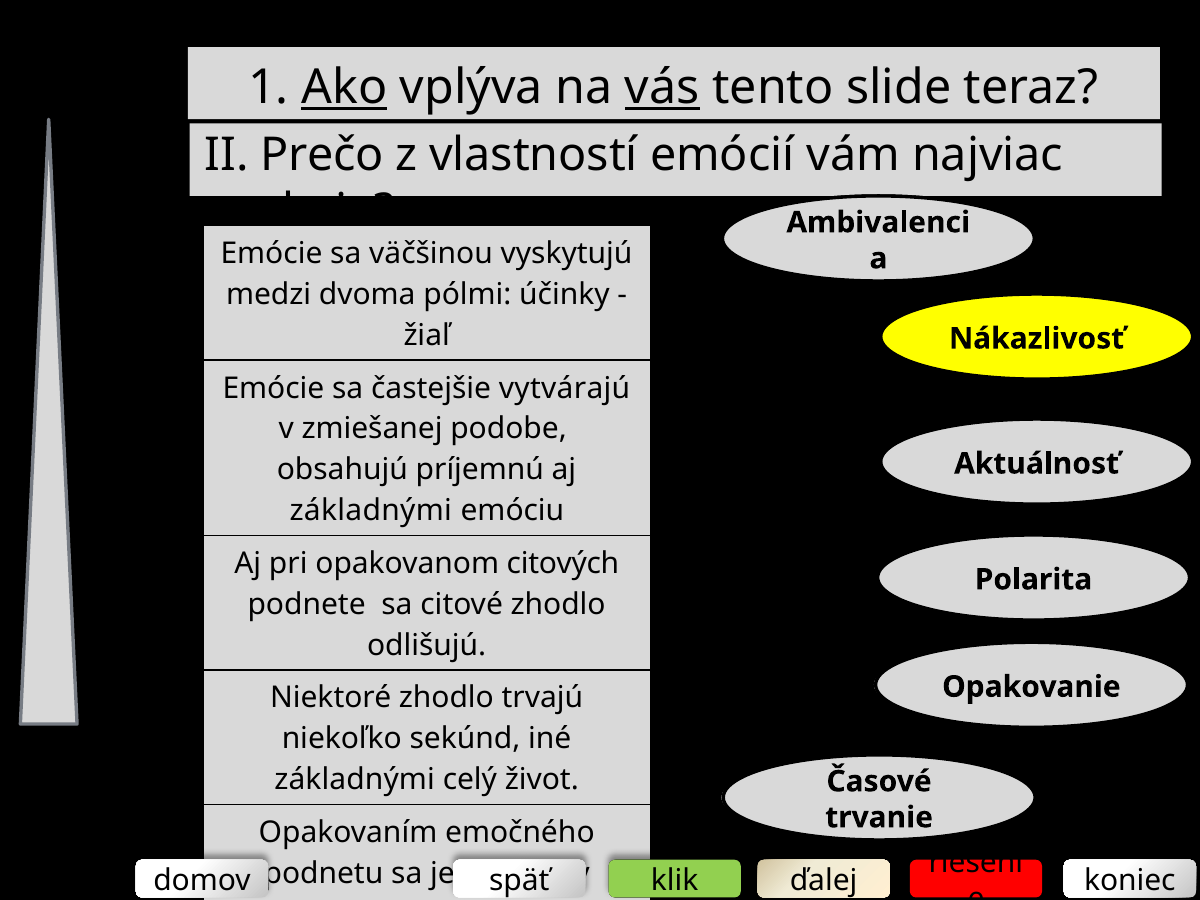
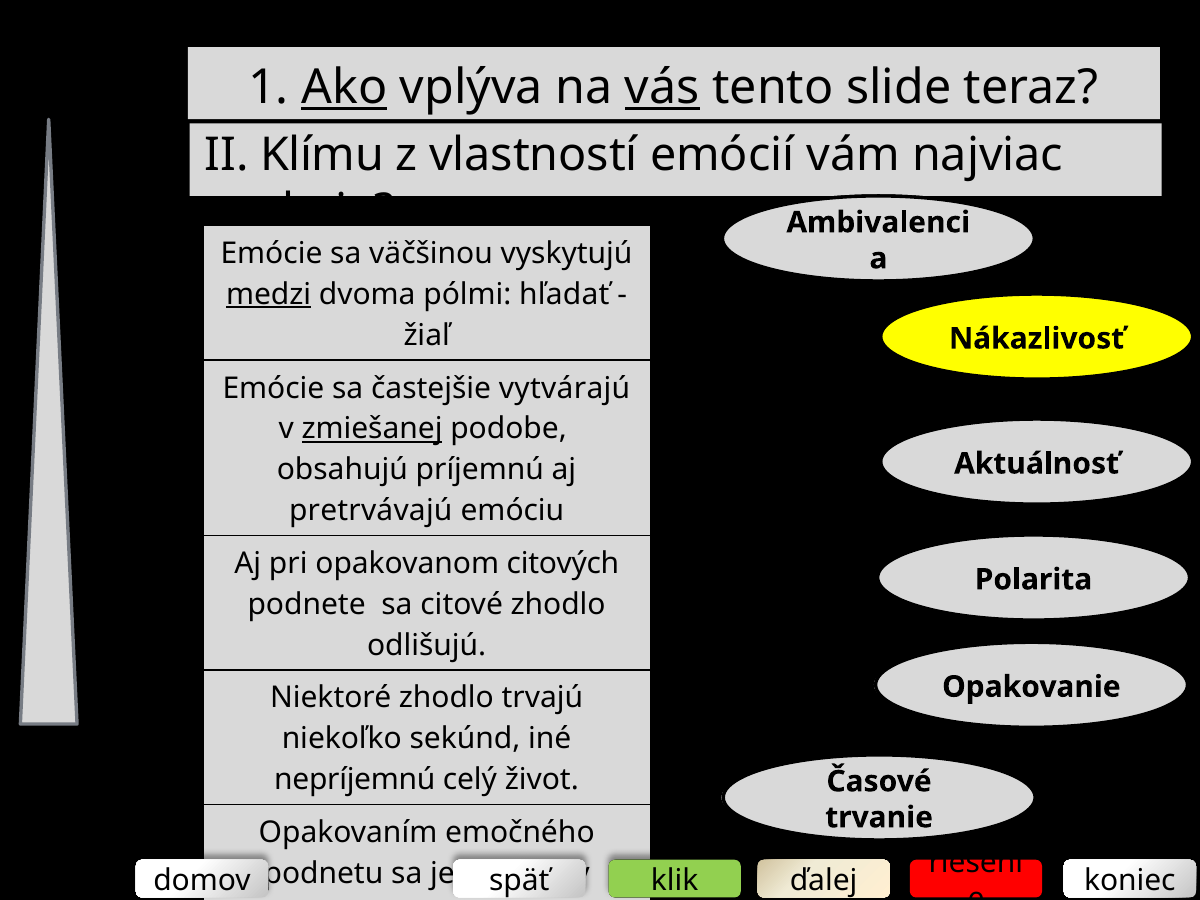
II Prečo: Prečo -> Klímu
medzi underline: none -> present
pólmi účinky: účinky -> hľadať
zmiešanej underline: none -> present
základnými at (371, 511): základnými -> pretrvávajú
základnými at (355, 780): základnými -> nepríjemnú
